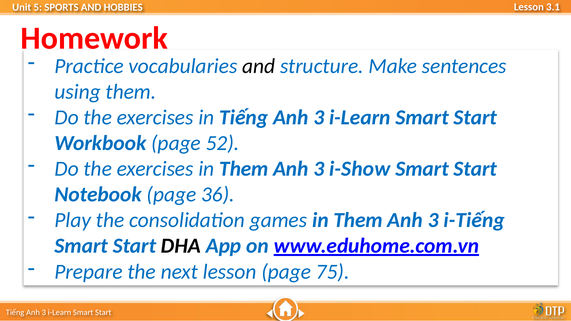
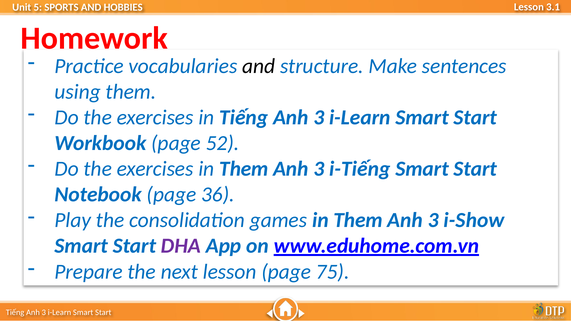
i-Show: i-Show -> i-Tiếng
i-Tiếng: i-Tiếng -> i-Show
DHA colour: black -> purple
